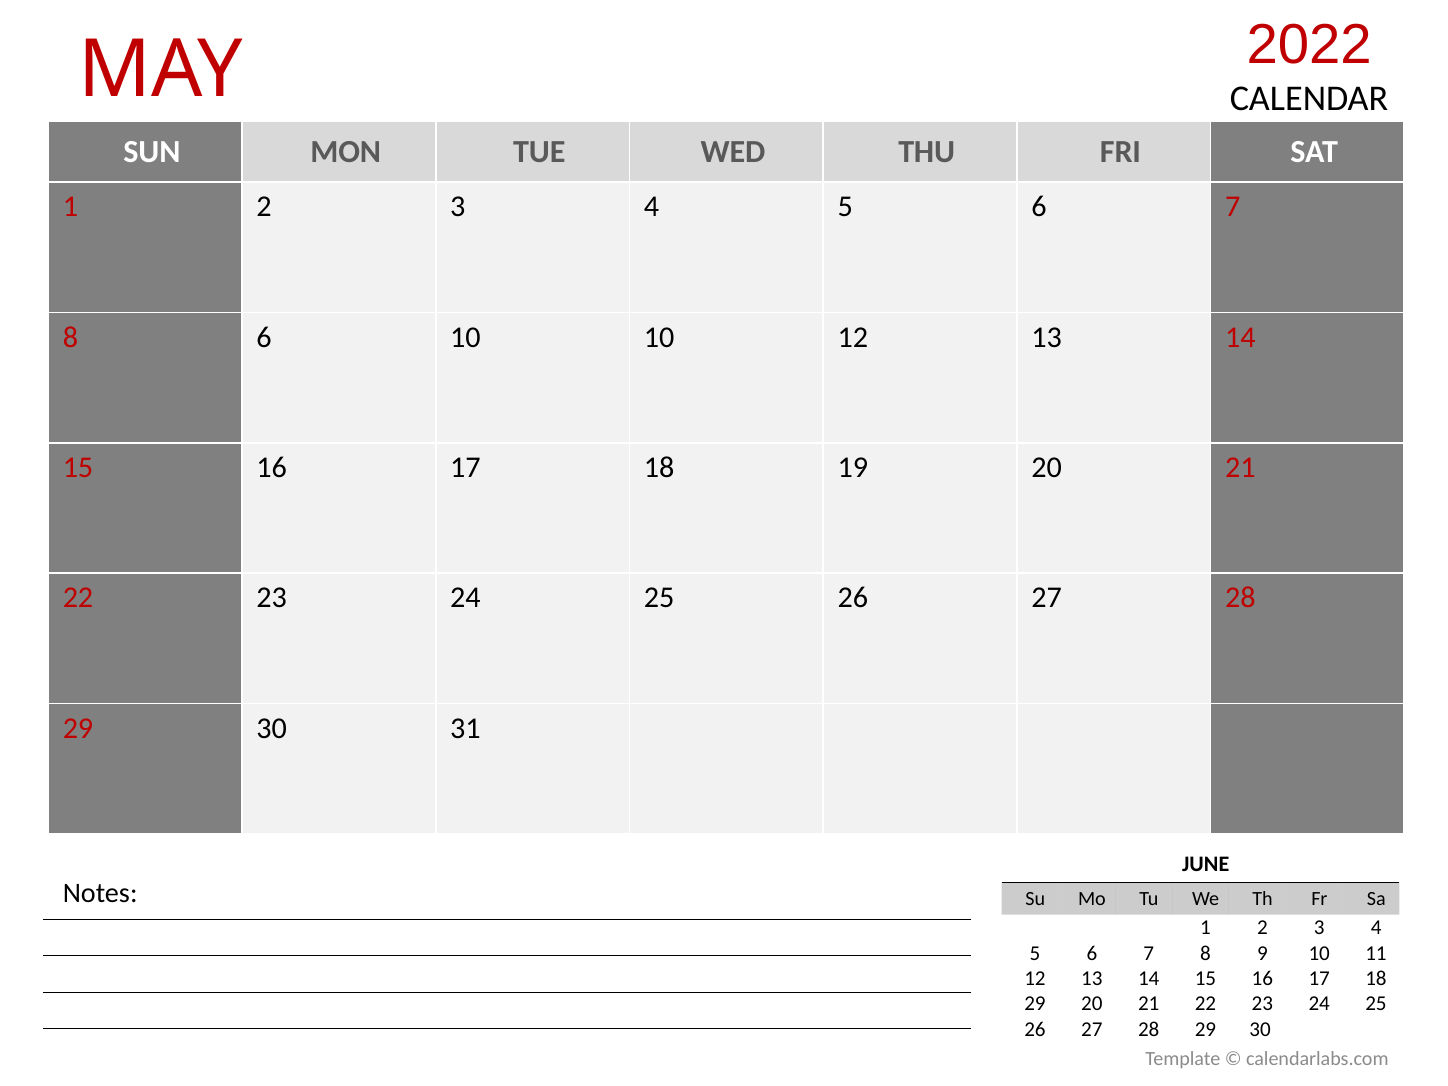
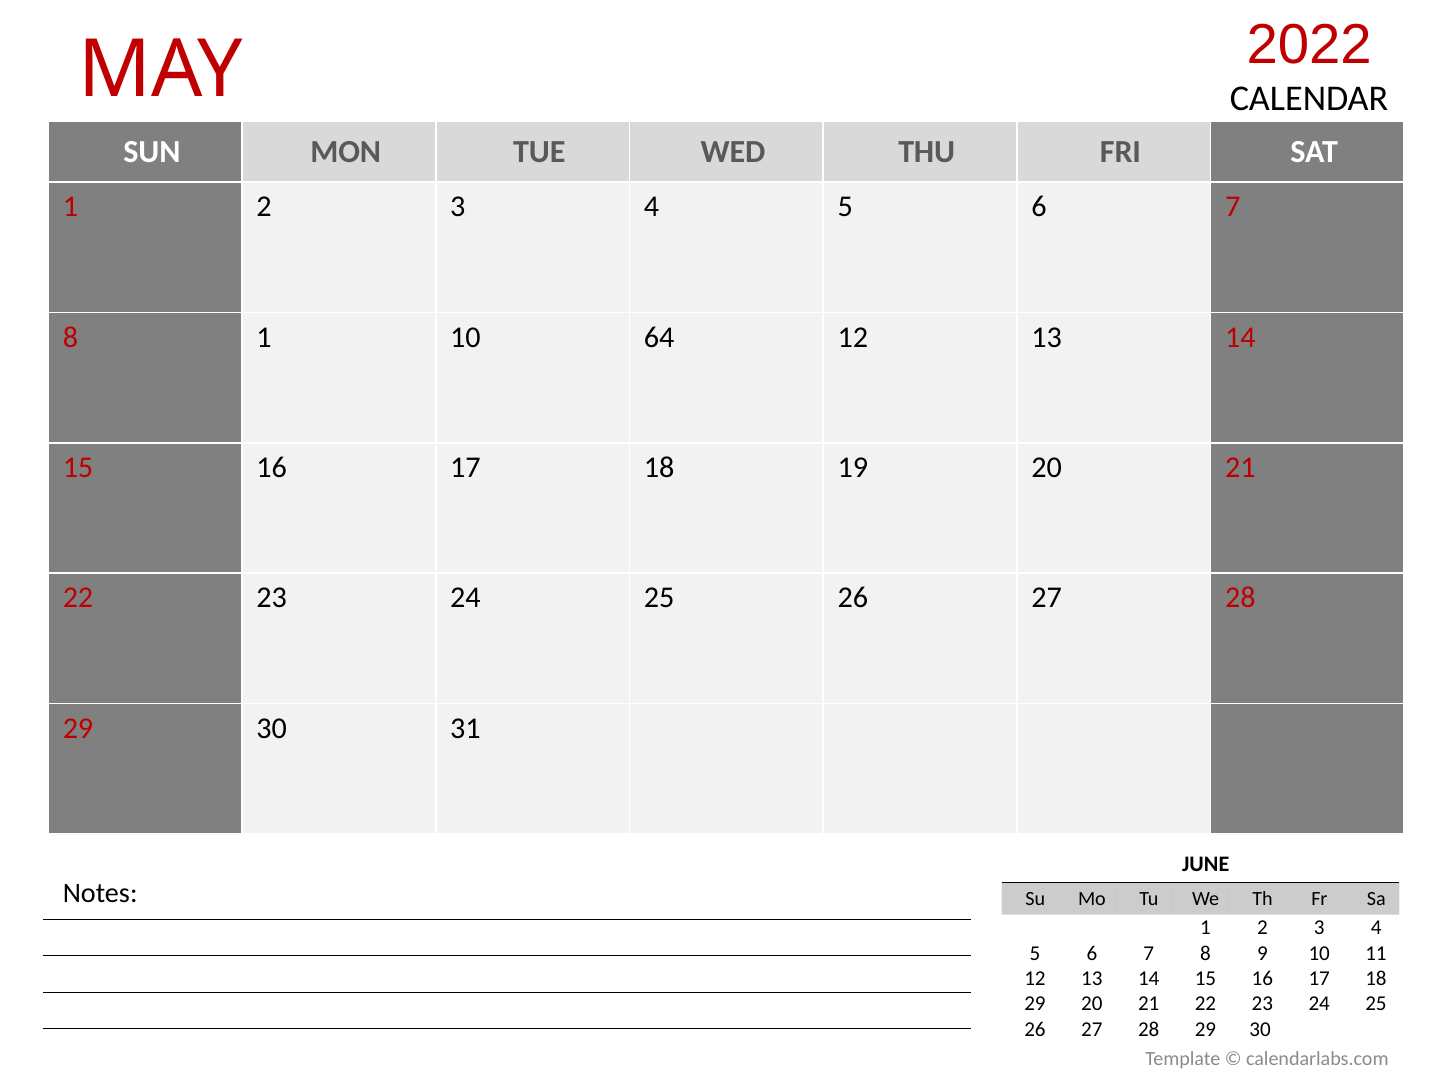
8 6: 6 -> 1
10 10: 10 -> 64
